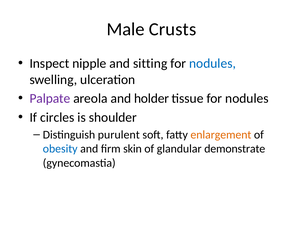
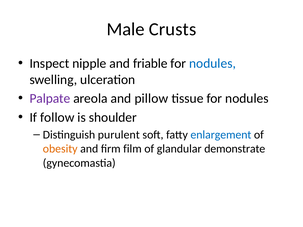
sitting: sitting -> friable
holder: holder -> pillow
circles: circles -> follow
enlargement colour: orange -> blue
obesity colour: blue -> orange
skin: skin -> film
